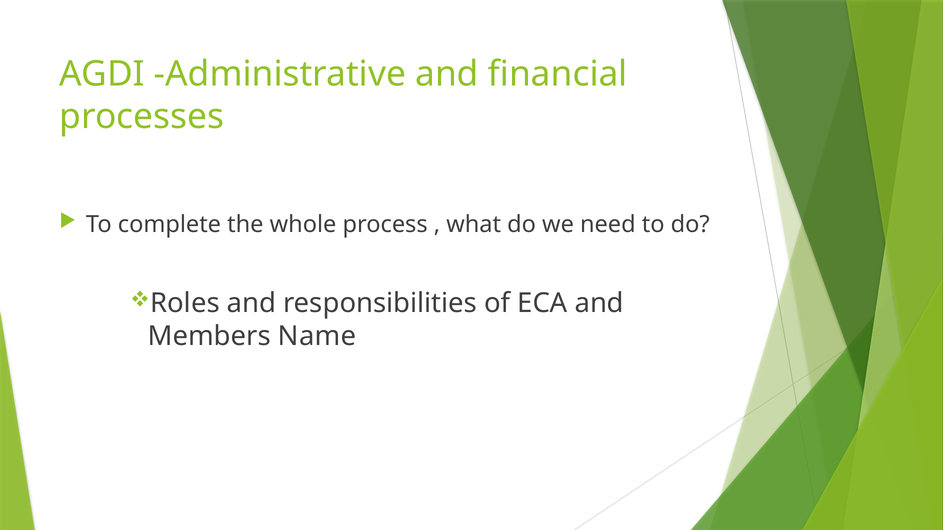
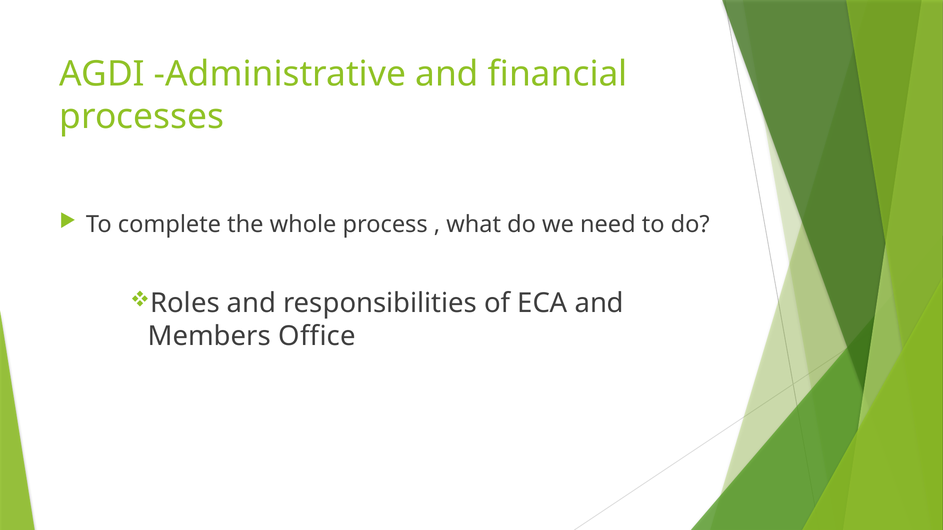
Name: Name -> Office
